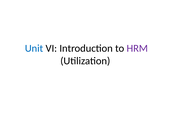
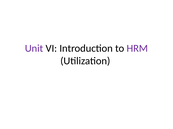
Unit colour: blue -> purple
